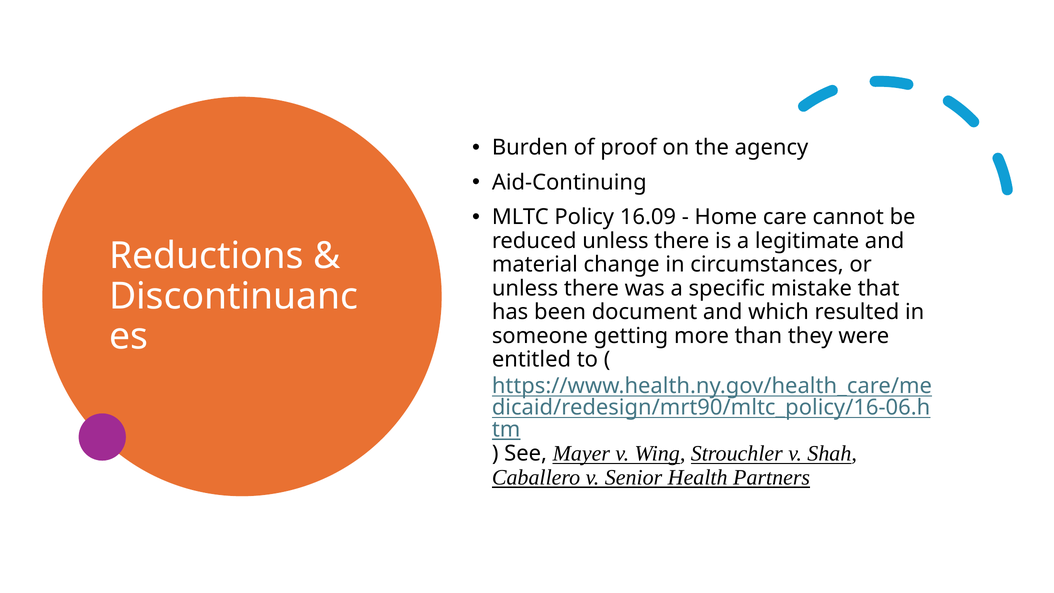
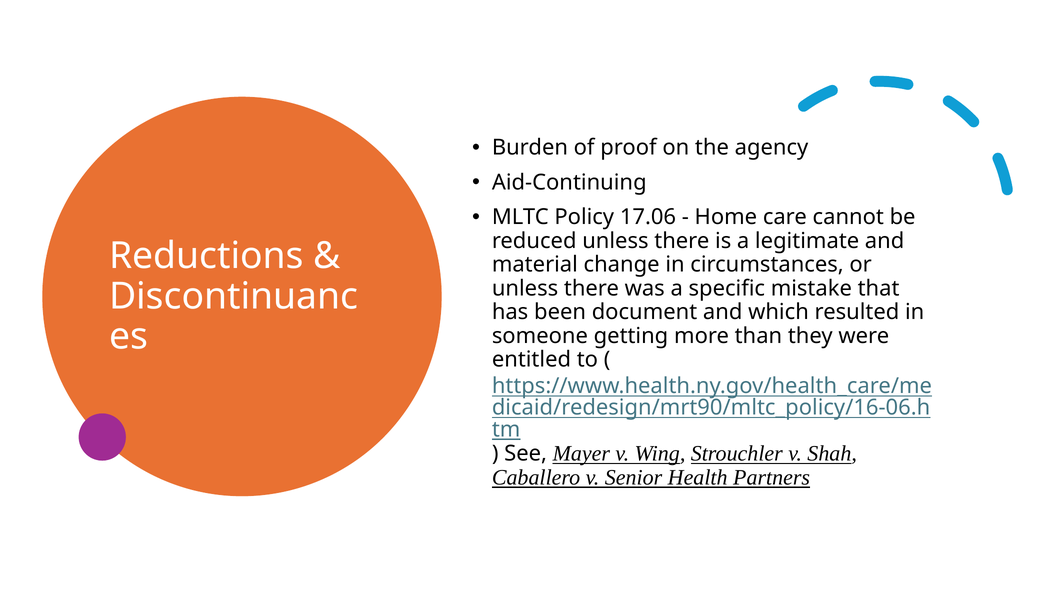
16.09: 16.09 -> 17.06
